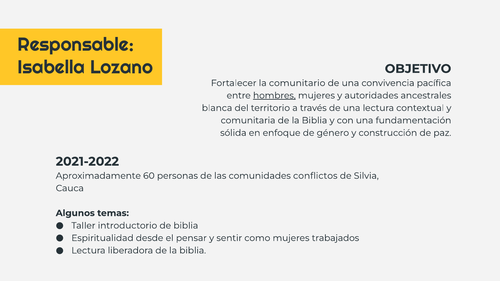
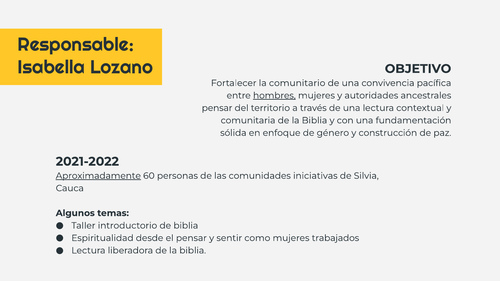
blanca at (217, 108): blanca -> pensar
Aproximadamente underline: none -> present
conflictos: conflictos -> iniciativas
